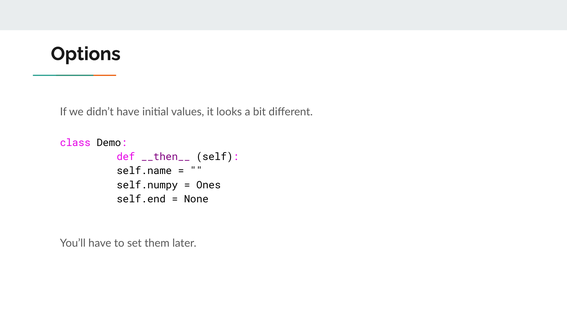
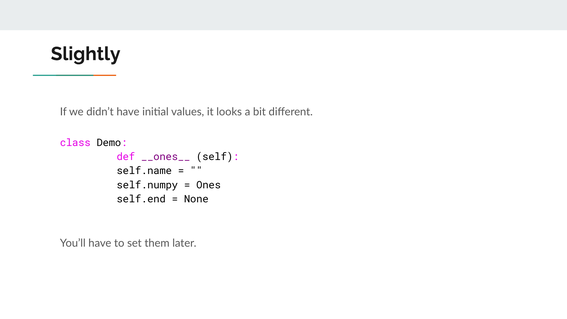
Options: Options -> Slightly
__then__: __then__ -> __ones__
